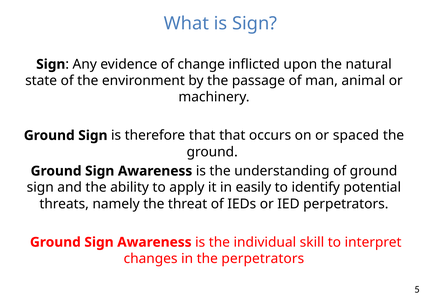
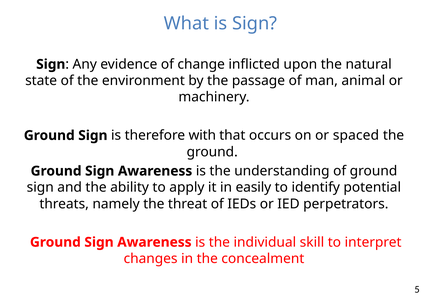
therefore that: that -> with
the perpetrators: perpetrators -> concealment
